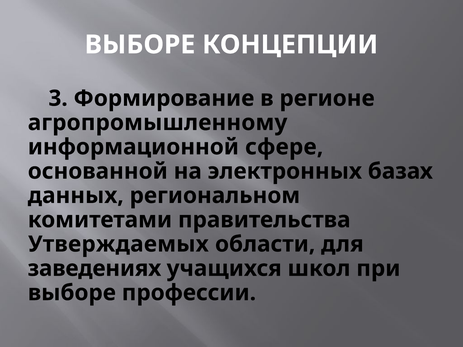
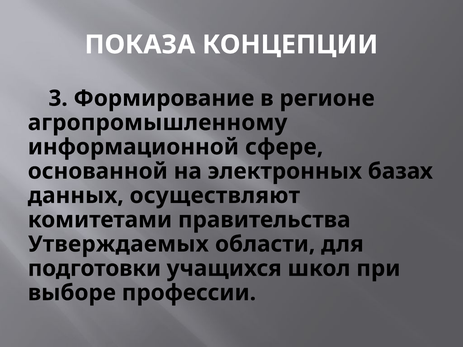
ВЫБОРЕ at (140, 45): ВЫБОРЕ -> ПОКАЗА
региональном: региональном -> осуществляют
заведениях: заведениях -> подготовки
